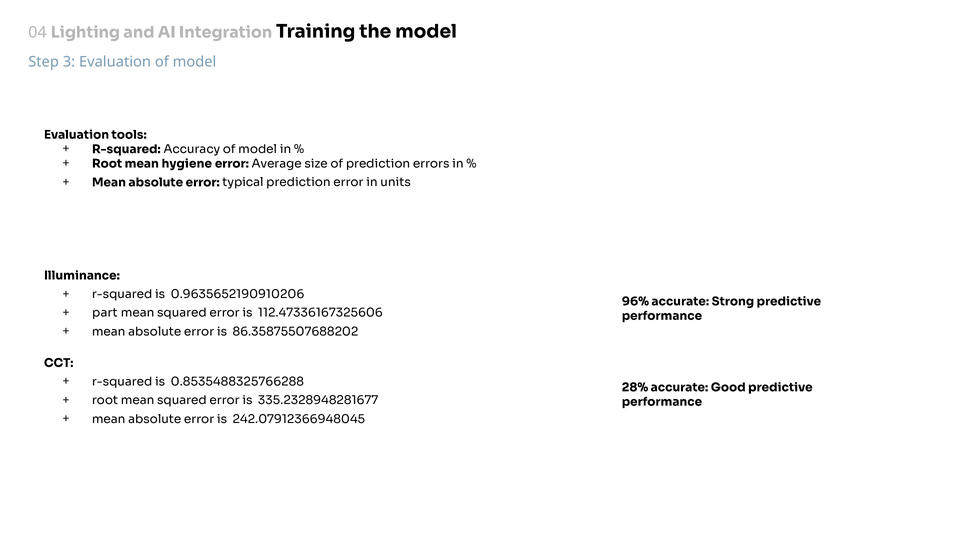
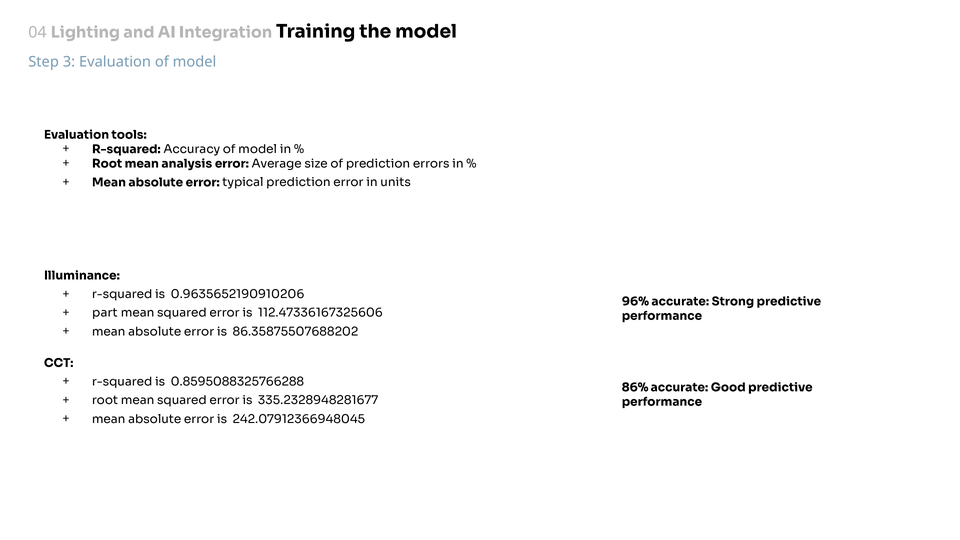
hygiene: hygiene -> analysis
0.8535488325766288: 0.8535488325766288 -> 0.8595088325766288
28%: 28% -> 86%
